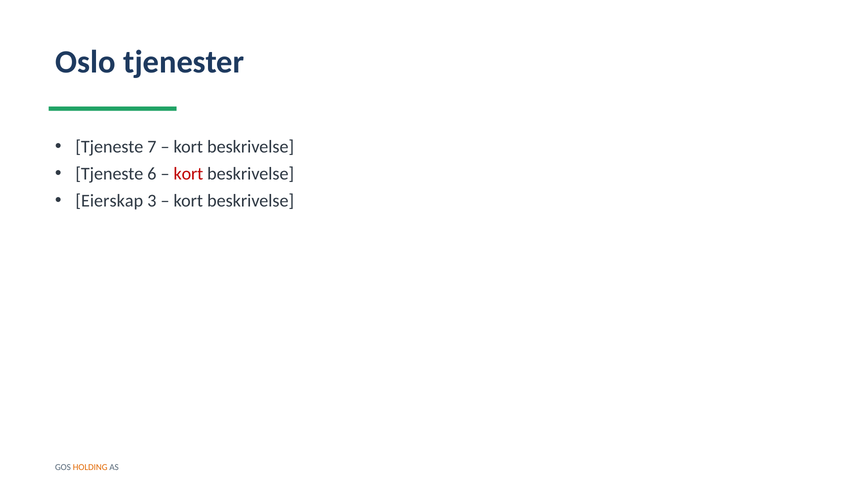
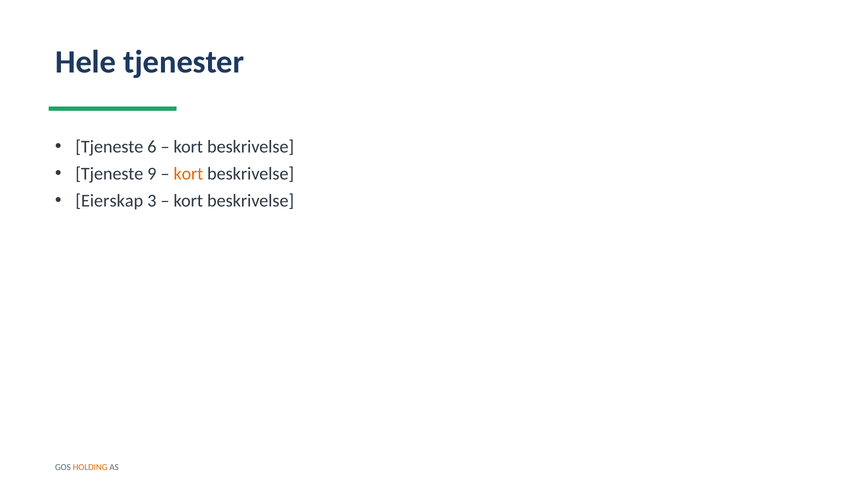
Oslo: Oslo -> Hele
7: 7 -> 6
6: 6 -> 9
kort at (188, 174) colour: red -> orange
